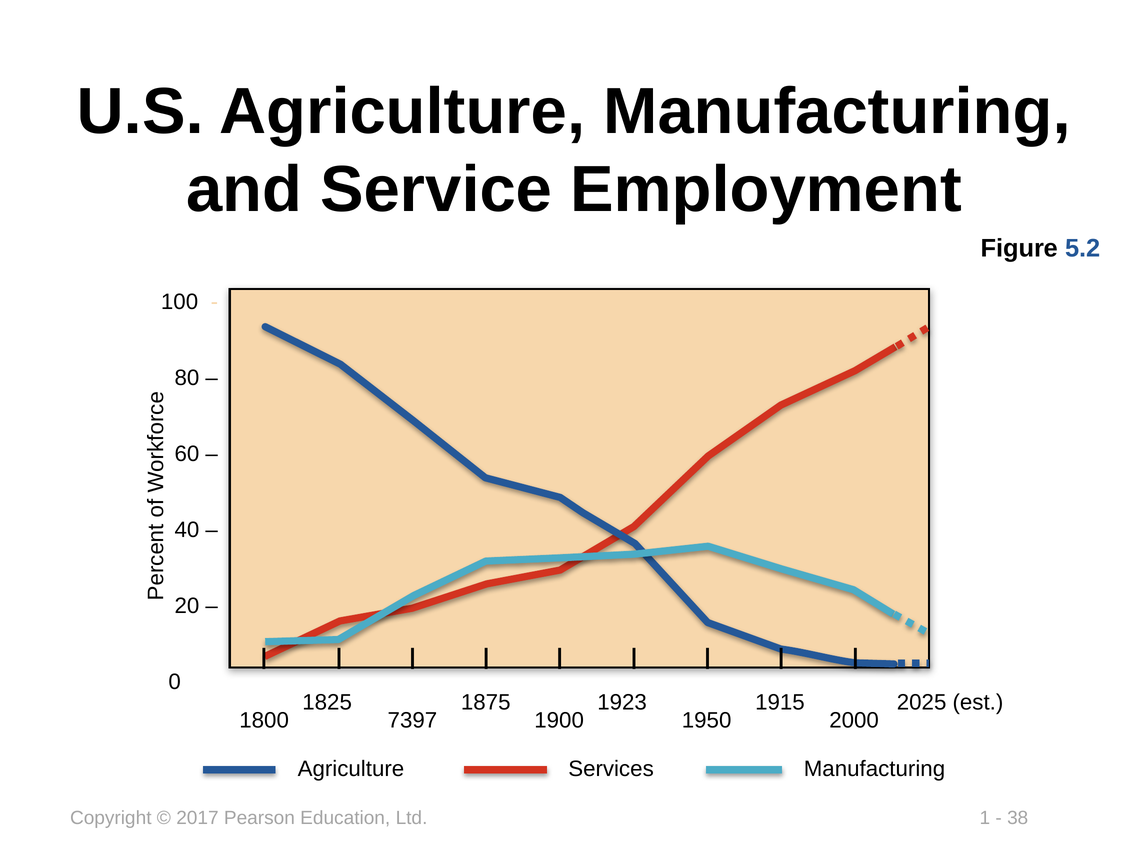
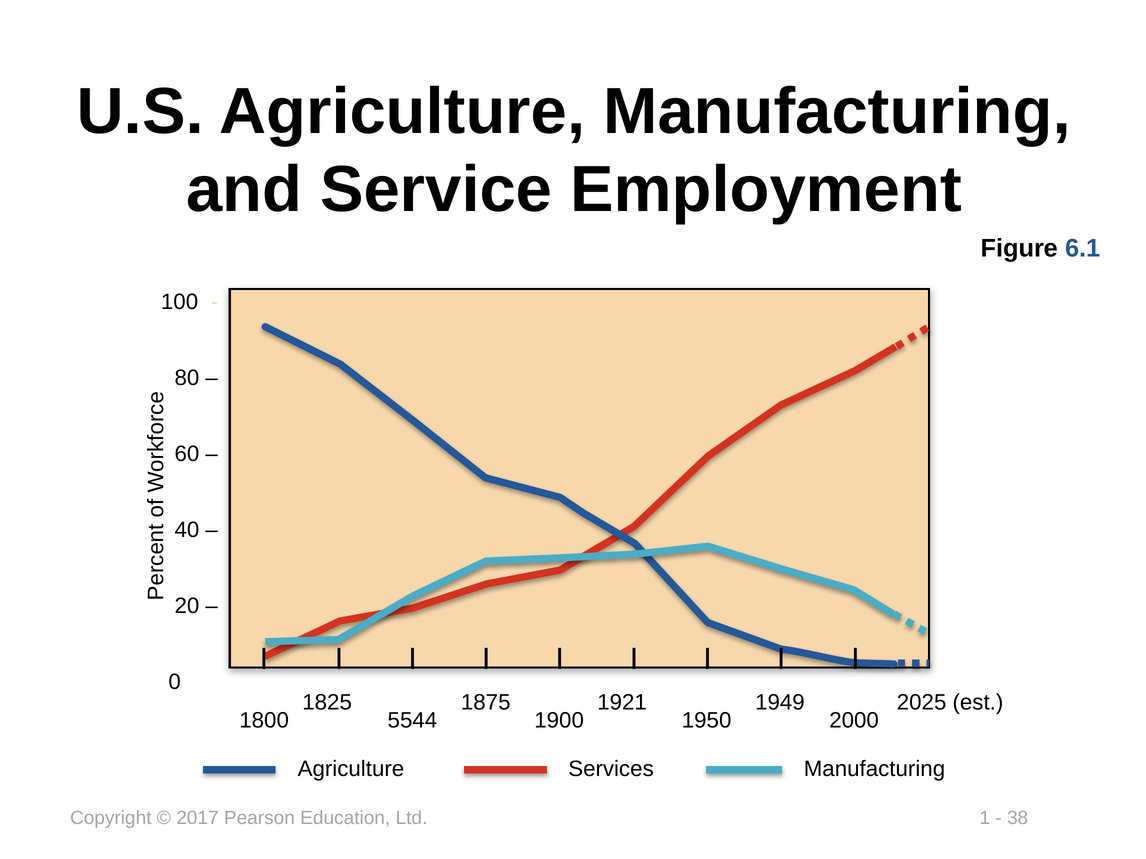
5.2: 5.2 -> 6.1
1923: 1923 -> 1921
1915: 1915 -> 1949
7397: 7397 -> 5544
